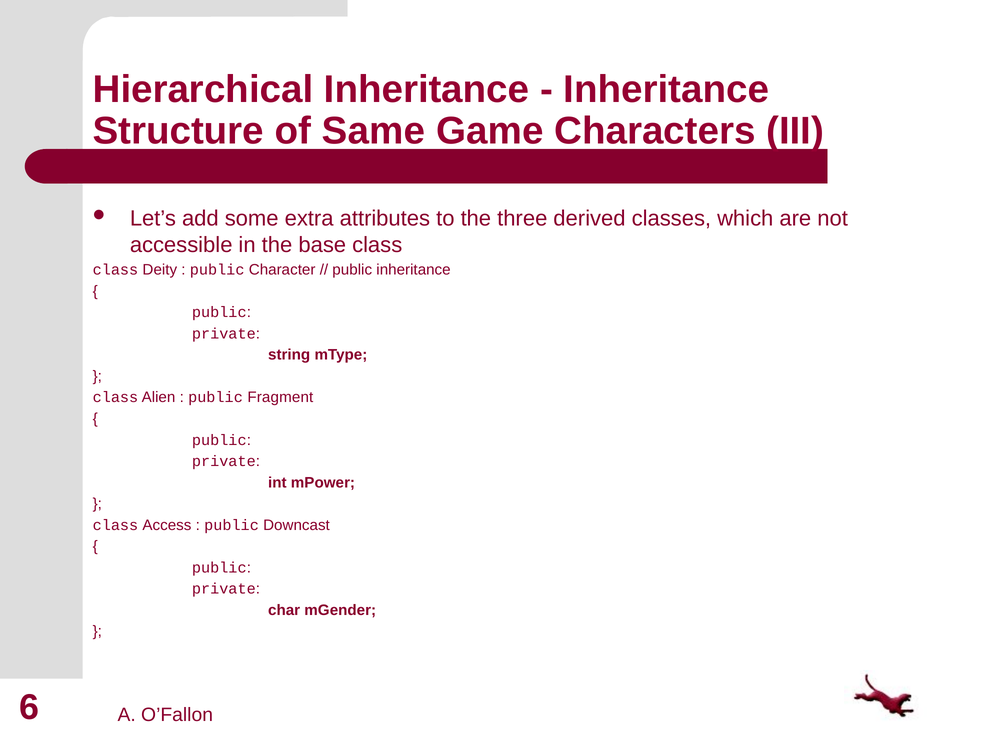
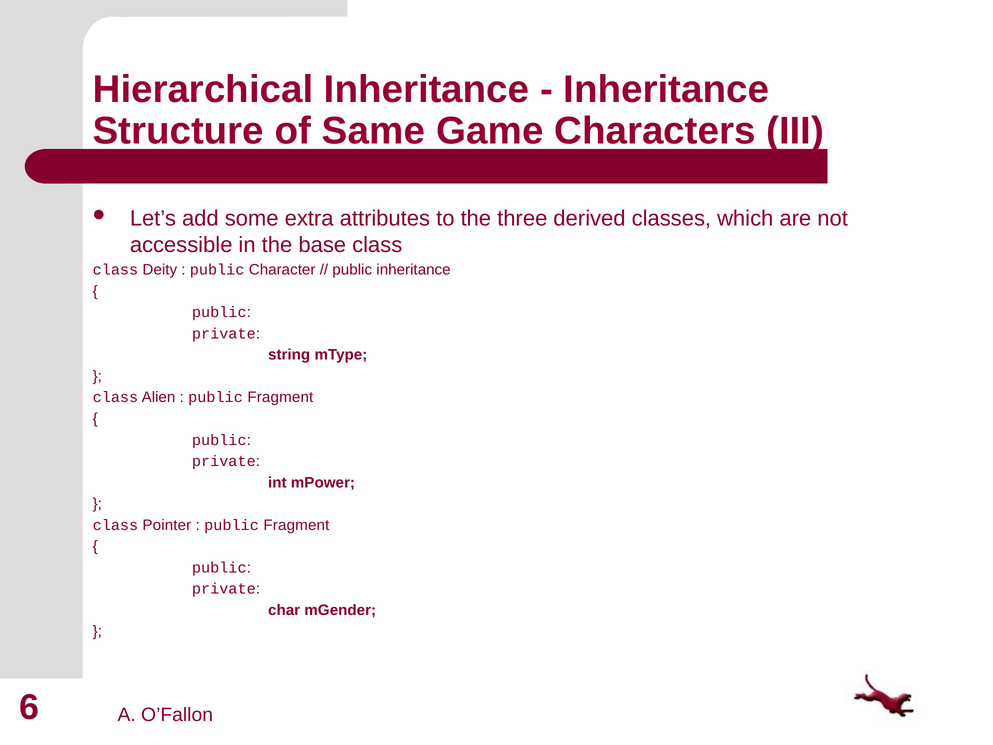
Access: Access -> Pointer
Downcast at (296, 525): Downcast -> Fragment
